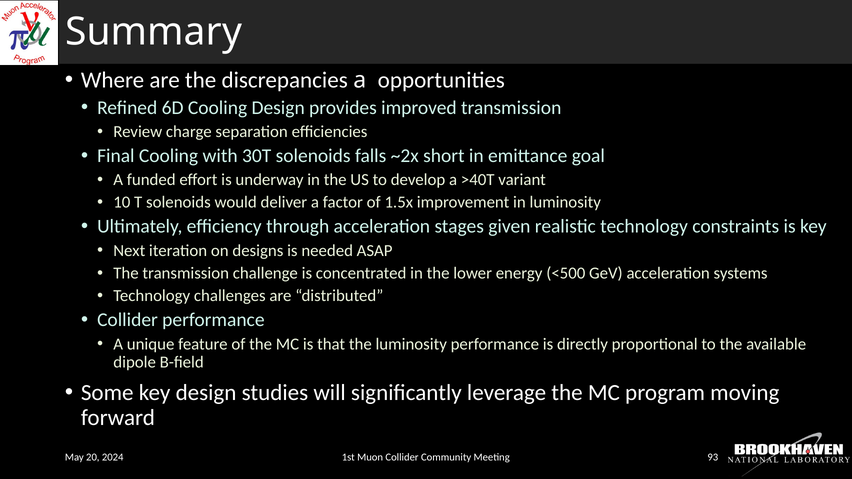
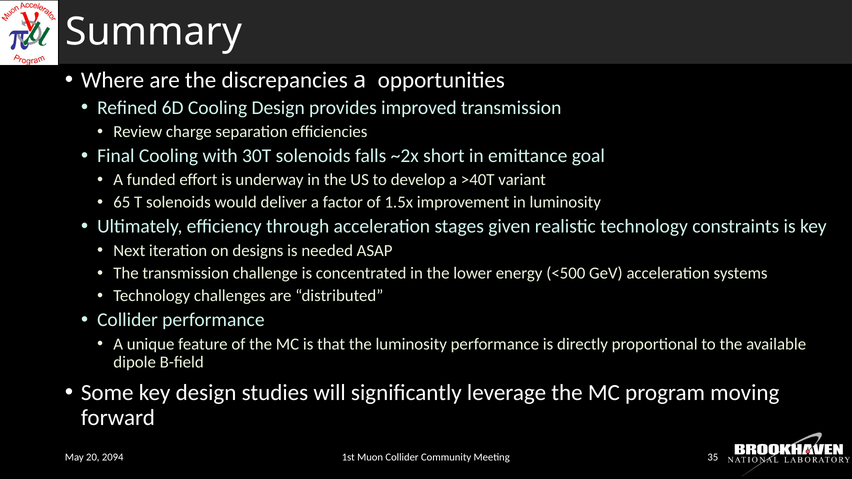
10: 10 -> 65
93: 93 -> 35
2024: 2024 -> 2094
